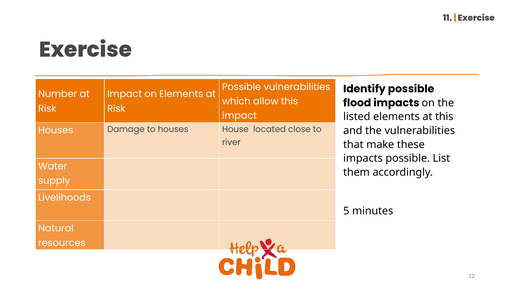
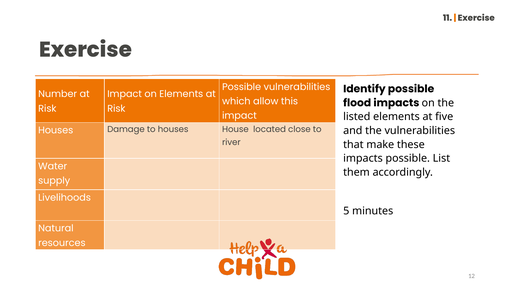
at this: this -> five
